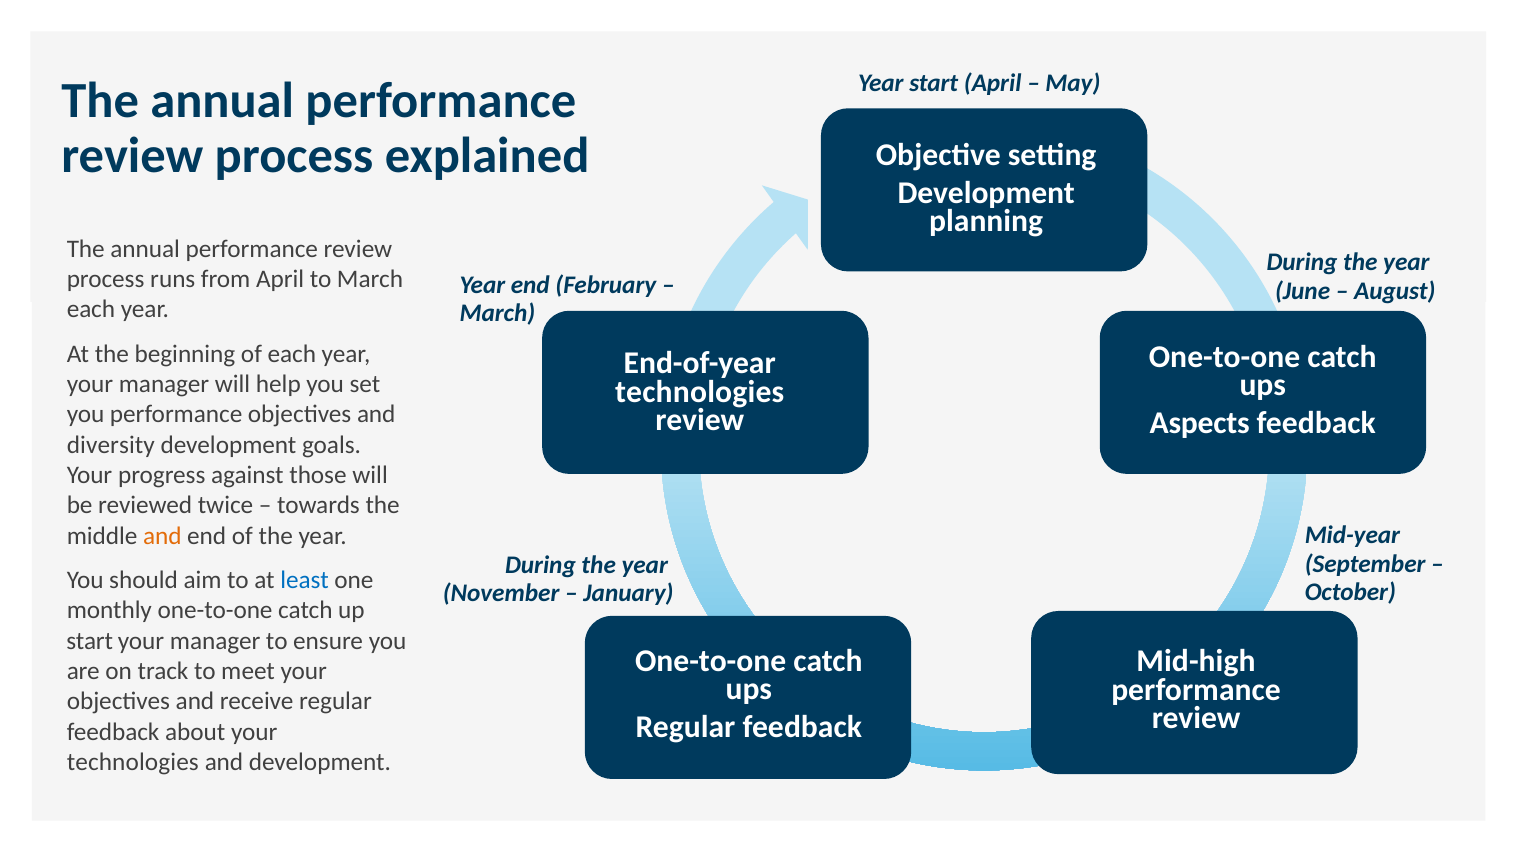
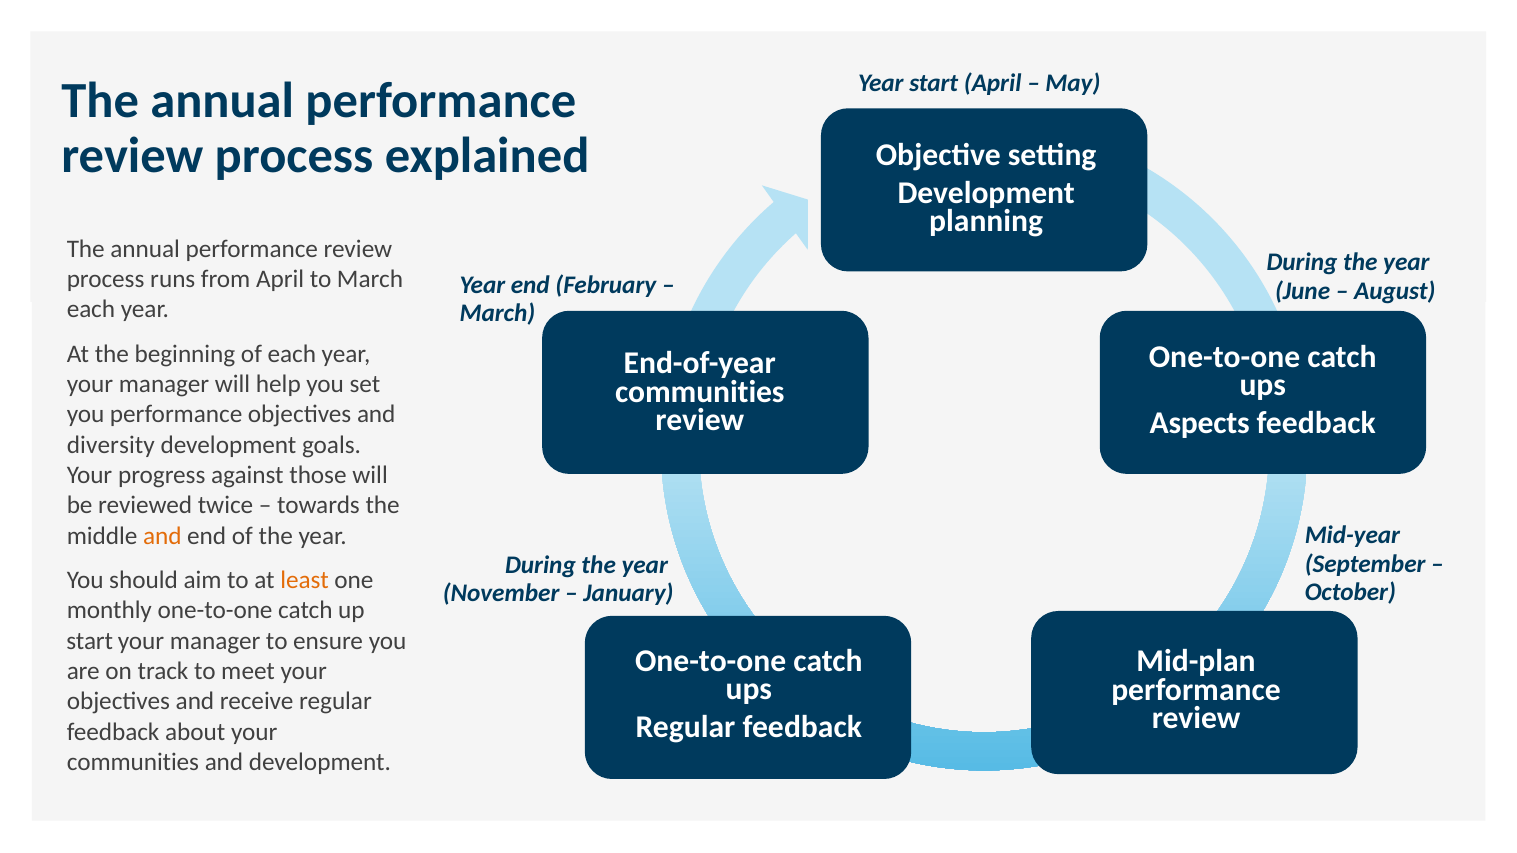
technologies at (700, 392): technologies -> communities
least colour: blue -> orange
Mid-high: Mid-high -> Mid-plan
technologies at (133, 762): technologies -> communities
